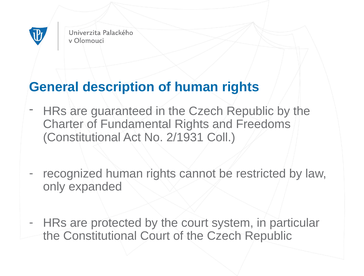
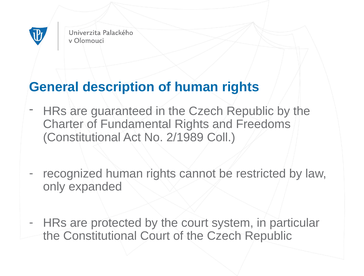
2/1931: 2/1931 -> 2/1989
